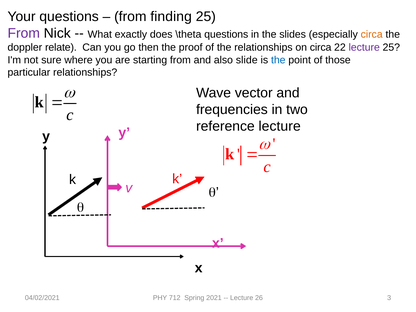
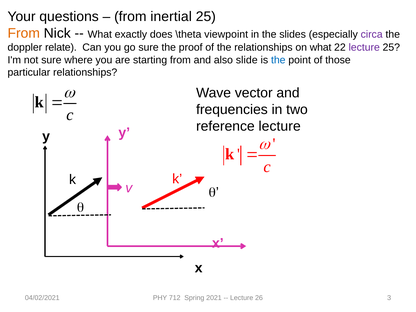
finding: finding -> inertial
From at (24, 33) colour: purple -> orange
\theta questions: questions -> viewpoint
circa at (372, 34) colour: orange -> purple
go then: then -> sure
on circa: circa -> what
